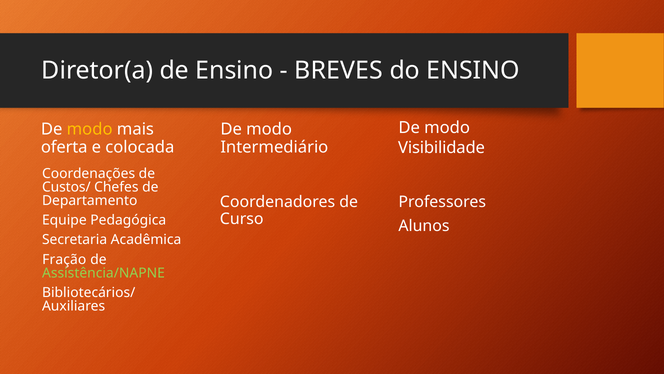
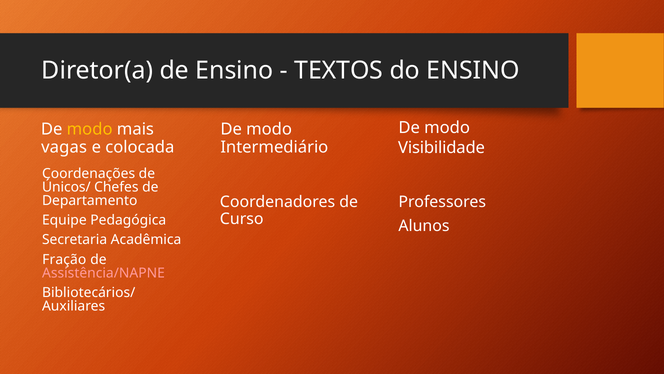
BREVES: BREVES -> TEXTOS
oferta: oferta -> vagas
Custos/: Custos/ -> Únicos/
Assistência/NAPNE colour: light green -> pink
